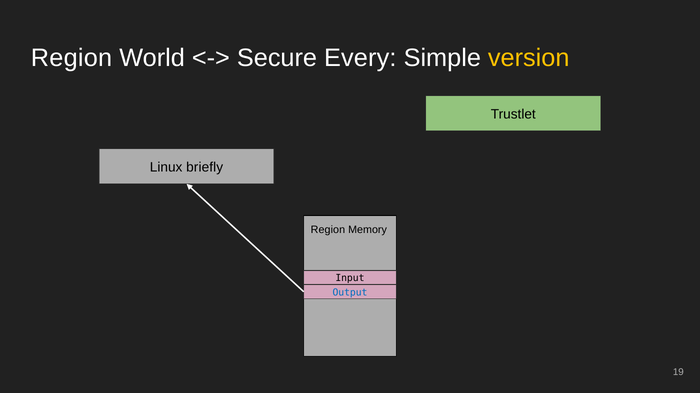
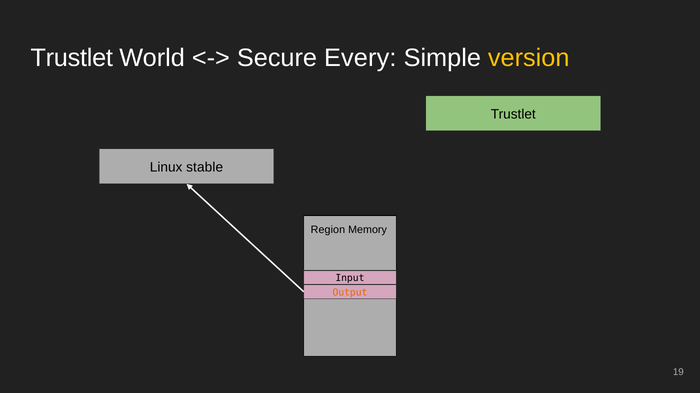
Region at (71, 58): Region -> Trustlet
briefly: briefly -> stable
Output colour: blue -> orange
